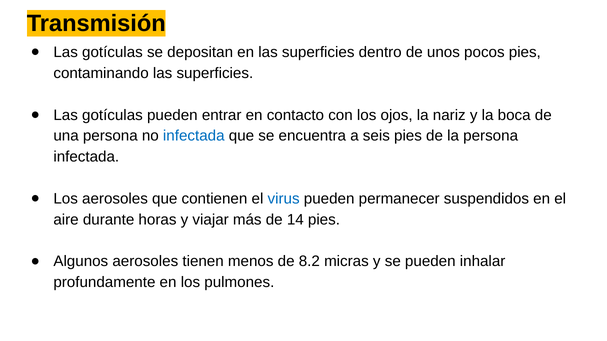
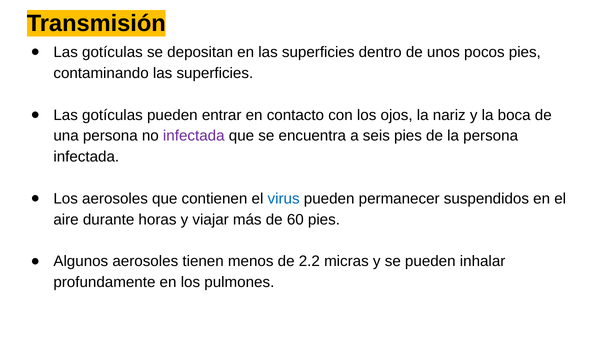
infectada at (194, 136) colour: blue -> purple
14: 14 -> 60
8.2: 8.2 -> 2.2
